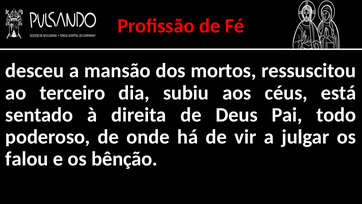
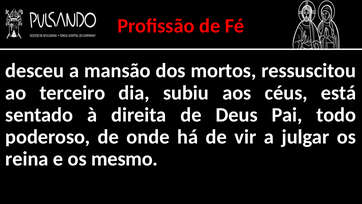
falou: falou -> reina
bênção: bênção -> mesmo
